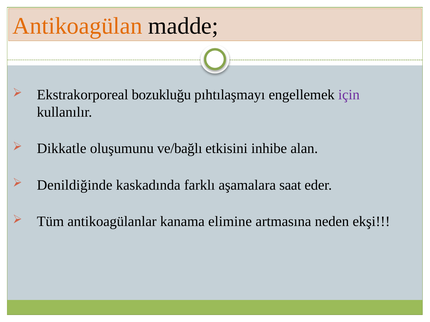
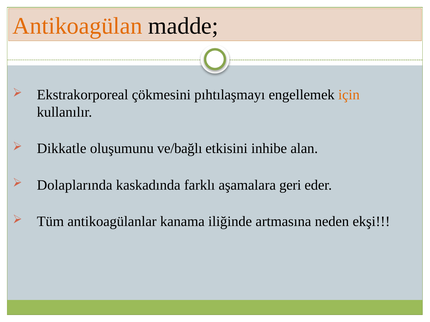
bozukluğu: bozukluğu -> çökmesini
için colour: purple -> orange
Denildiğinde: Denildiğinde -> Dolaplarında
saat: saat -> geri
elimine: elimine -> iliğinde
